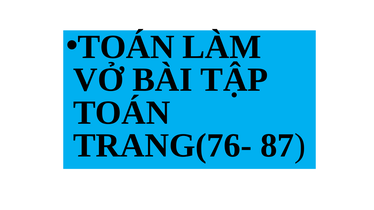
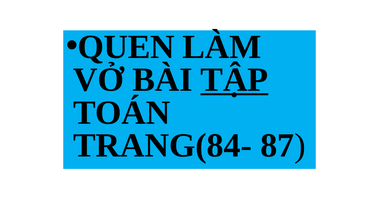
TOÁN at (126, 47): TOÁN -> QUEN
TẬP underline: none -> present
TRANG(76-: TRANG(76- -> TRANG(84-
